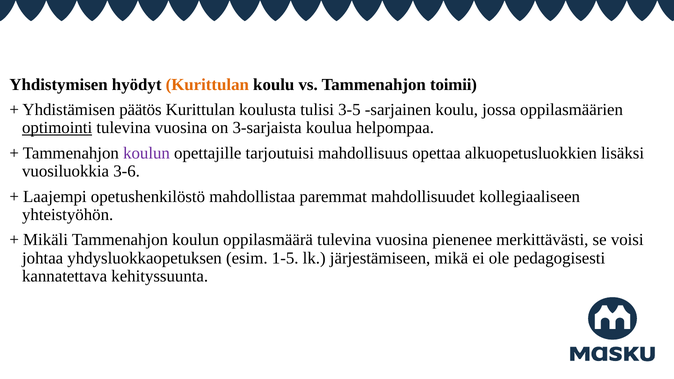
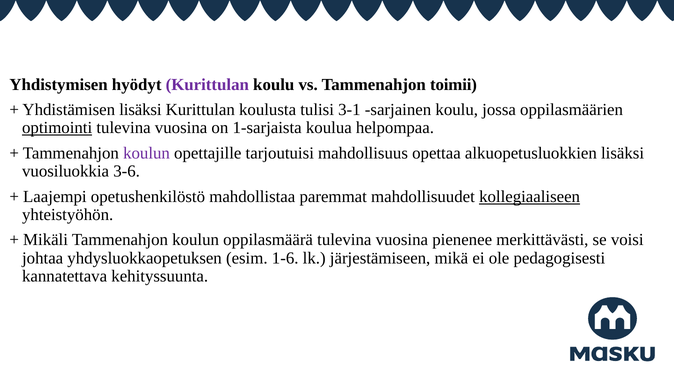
Kurittulan at (207, 85) colour: orange -> purple
Yhdistämisen päätös: päätös -> lisäksi
3-5: 3-5 -> 3-1
3-sarjaista: 3-sarjaista -> 1-sarjaista
kollegiaaliseen underline: none -> present
1-5: 1-5 -> 1-6
